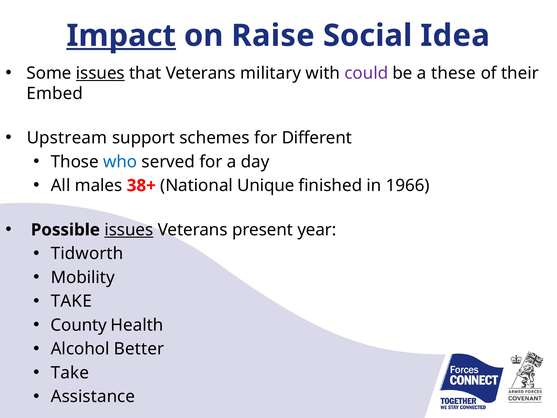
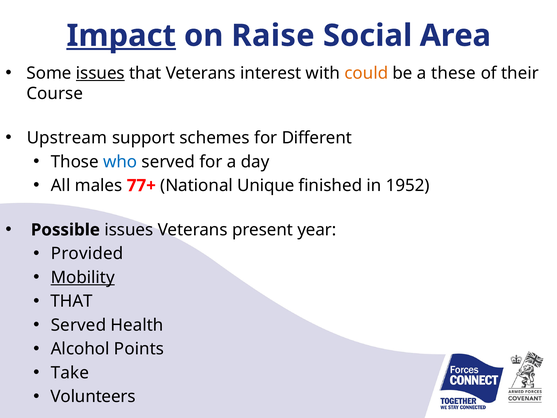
Idea: Idea -> Area
military: military -> interest
could colour: purple -> orange
Embed: Embed -> Course
38+: 38+ -> 77+
1966: 1966 -> 1952
issues at (129, 230) underline: present -> none
Tidworth: Tidworth -> Provided
Mobility underline: none -> present
TAKE at (71, 301): TAKE -> THAT
County at (79, 325): County -> Served
Better: Better -> Points
Assistance: Assistance -> Volunteers
